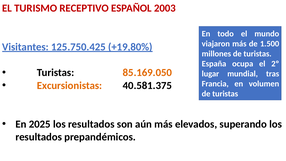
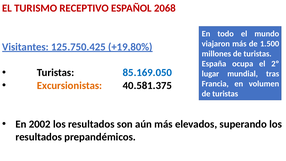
2003: 2003 -> 2068
85.169.050 colour: orange -> blue
2025: 2025 -> 2002
